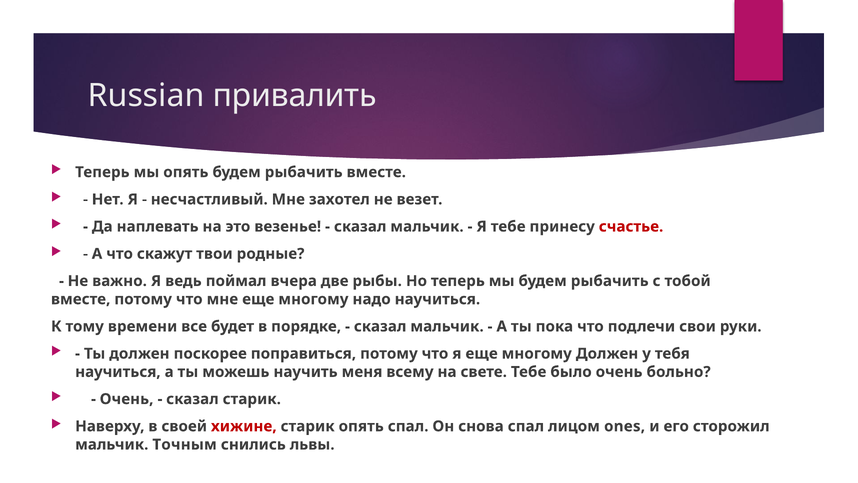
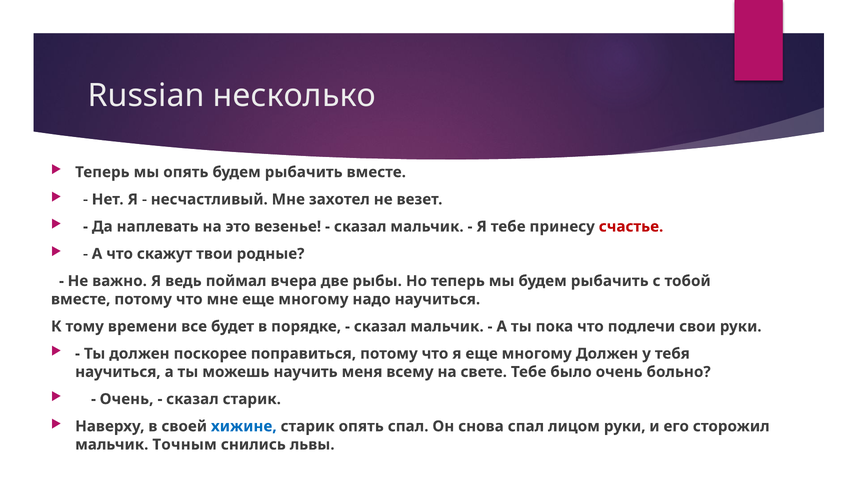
привалить: привалить -> несколько
хижине colour: red -> blue
лицом ones: ones -> руки
